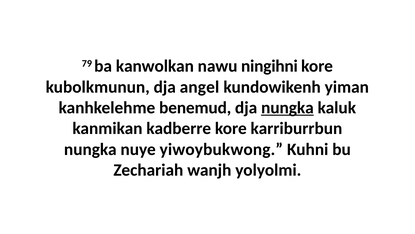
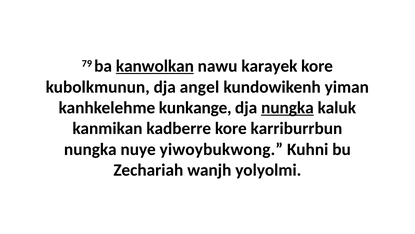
kanwolkan underline: none -> present
ningihni: ningihni -> karayek
benemud: benemud -> kunkange
